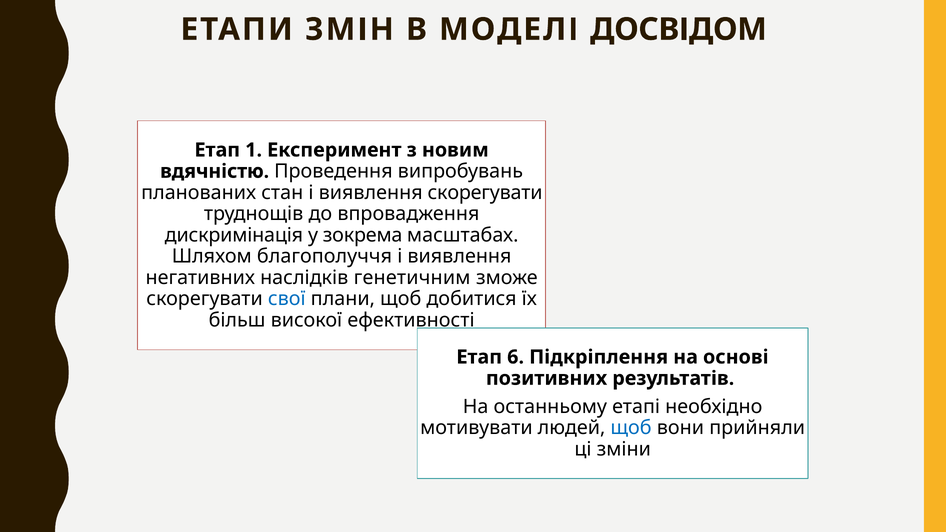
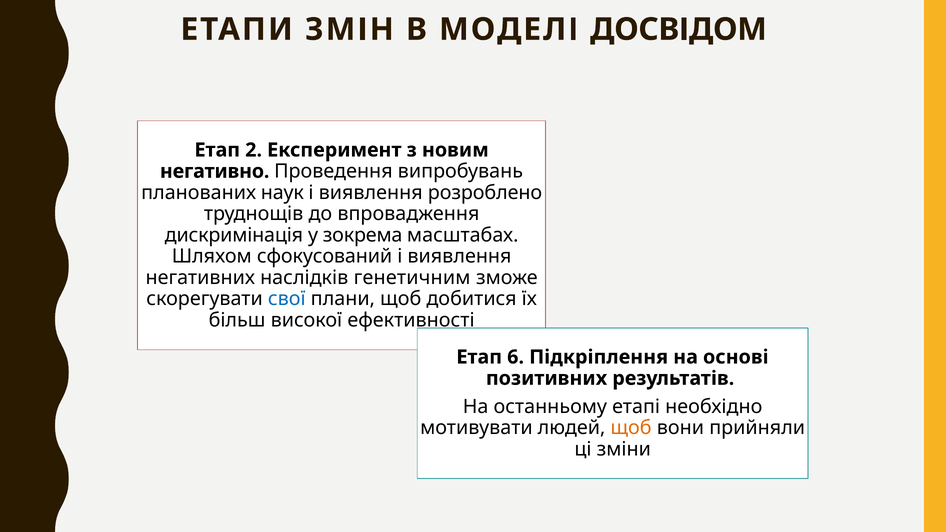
1: 1 -> 2
вдячністю: вдячністю -> негативно
стан: стан -> наук
виявлення скорегувати: скорегувати -> розроблено
благополуччя: благополуччя -> сфокусований
щоб at (631, 428) colour: blue -> orange
